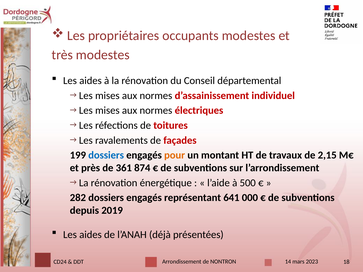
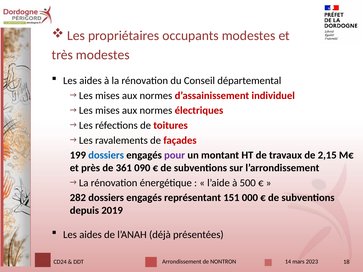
pour colour: orange -> purple
874: 874 -> 090
641: 641 -> 151
